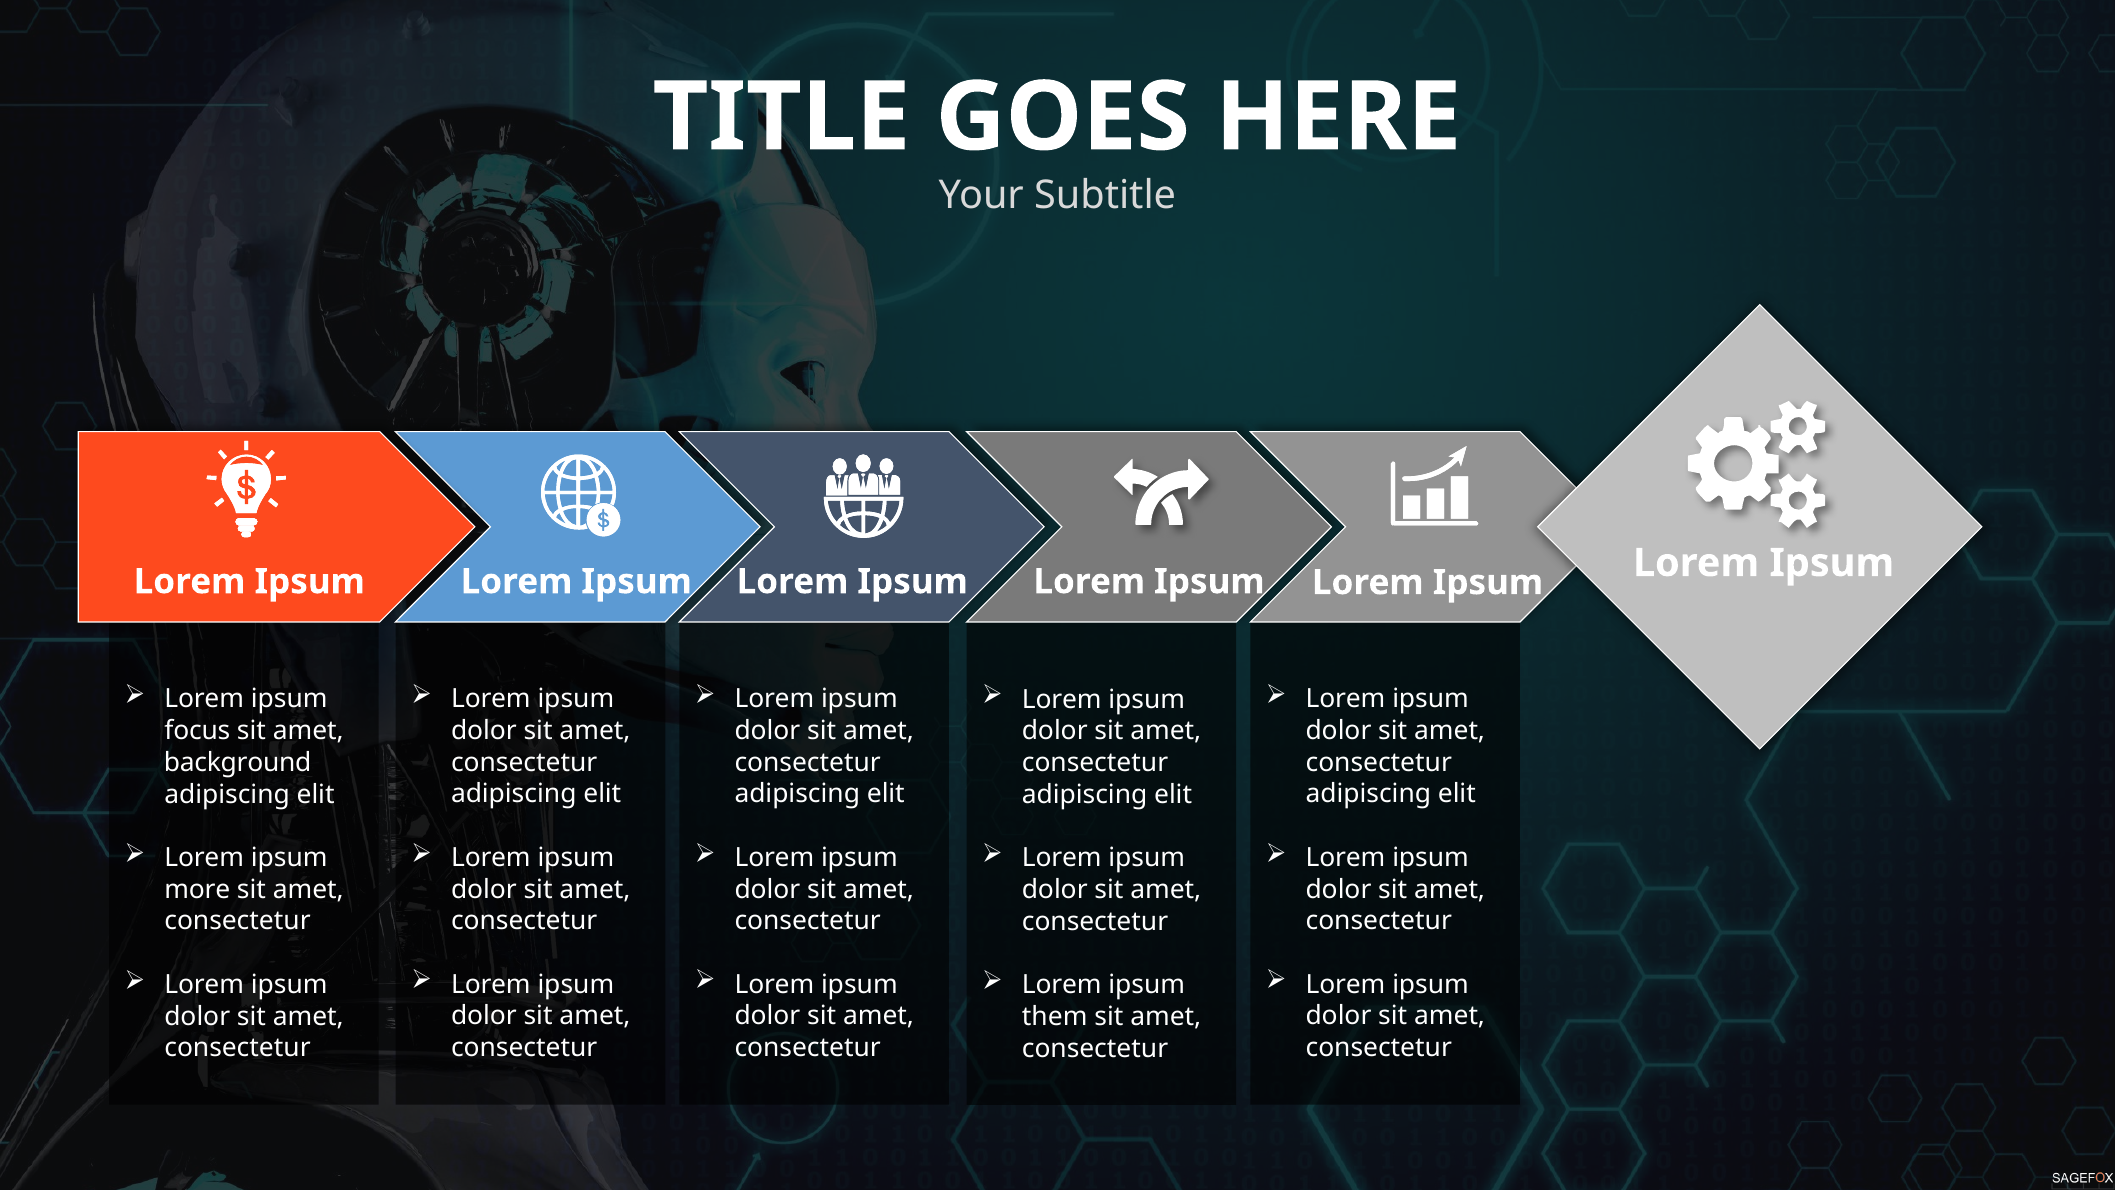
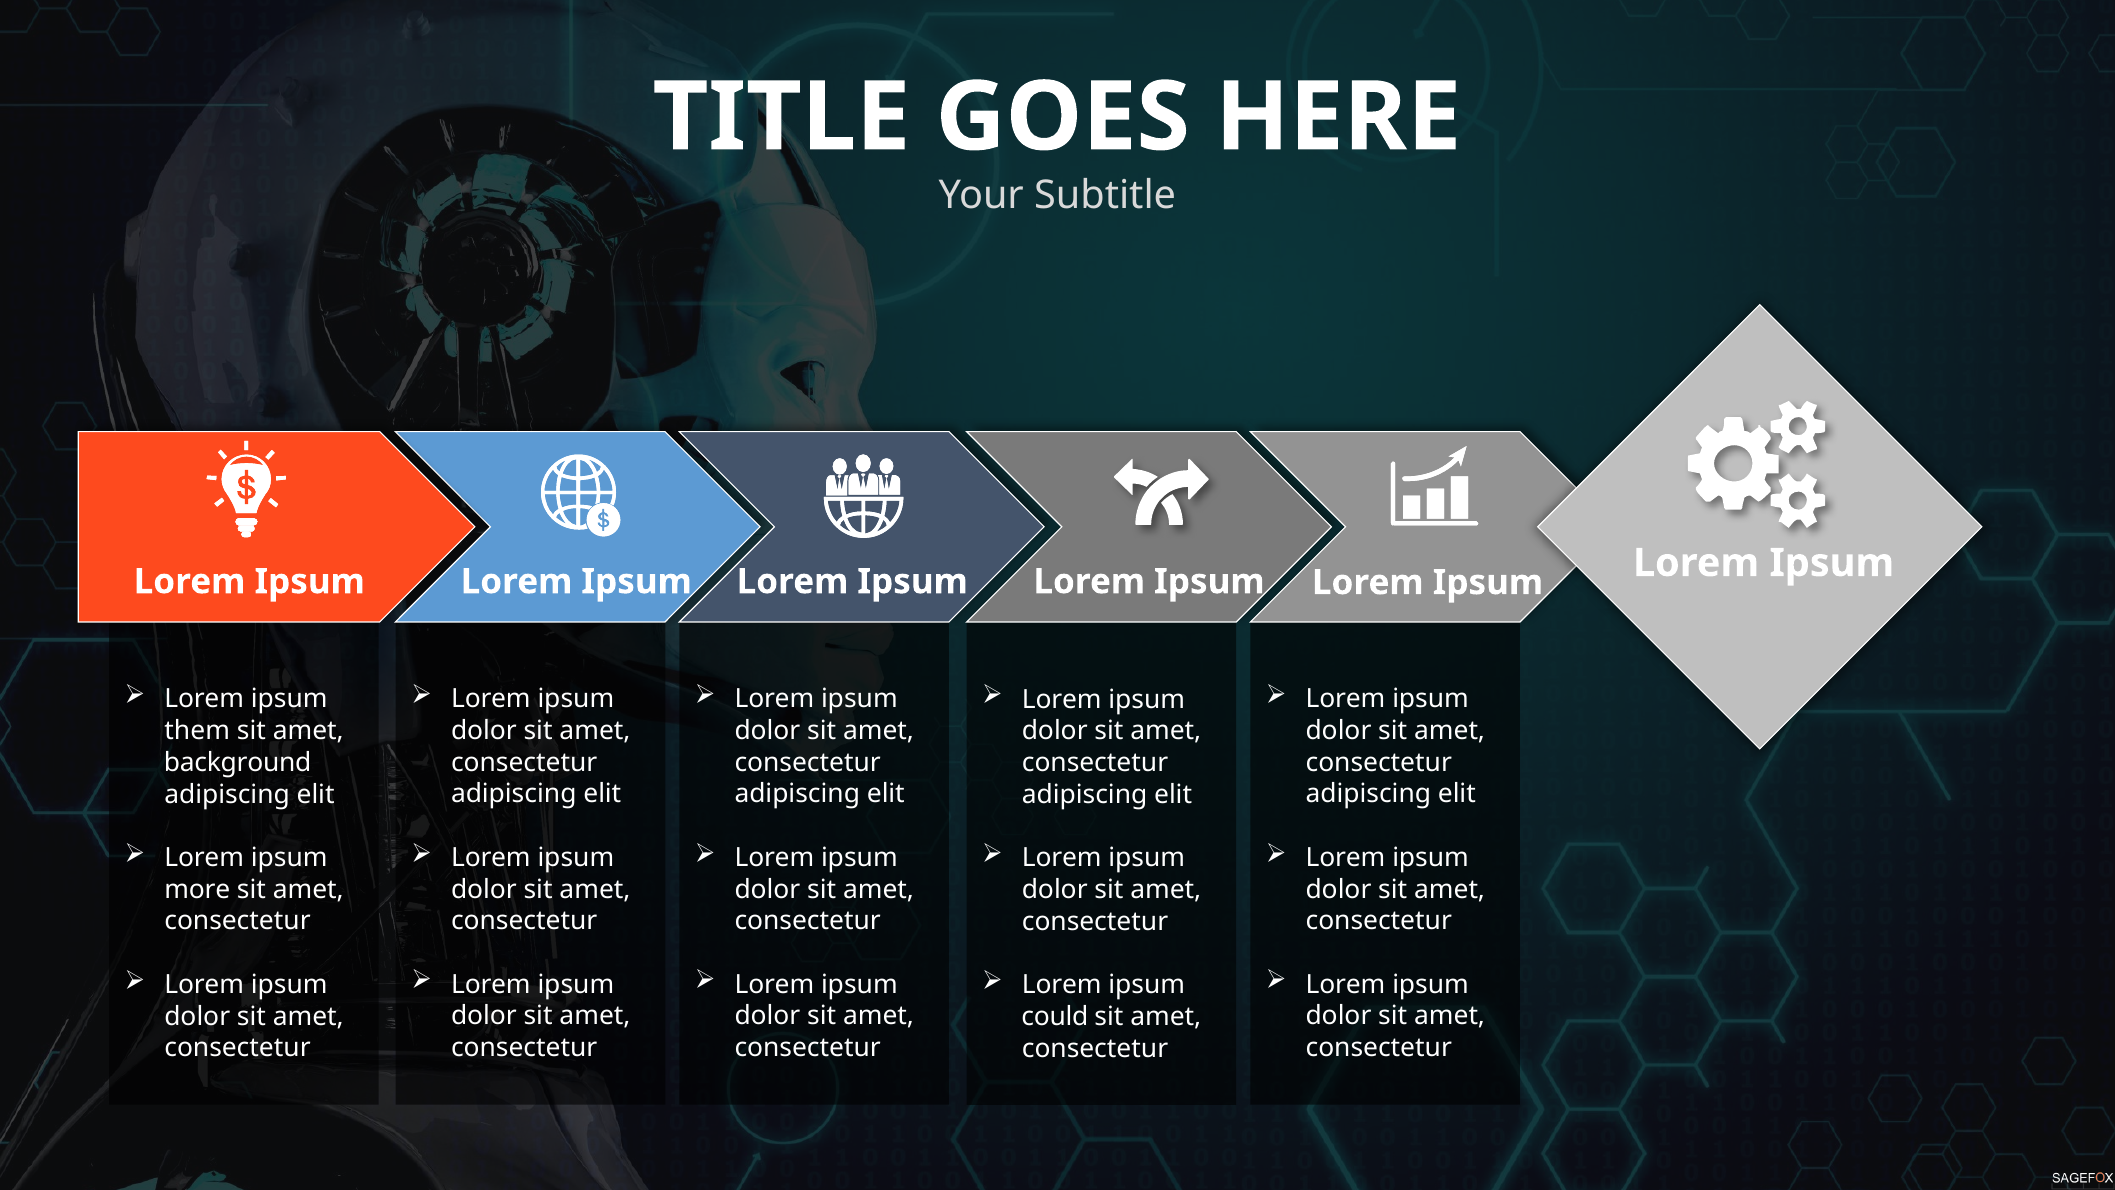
focus: focus -> them
them: them -> could
